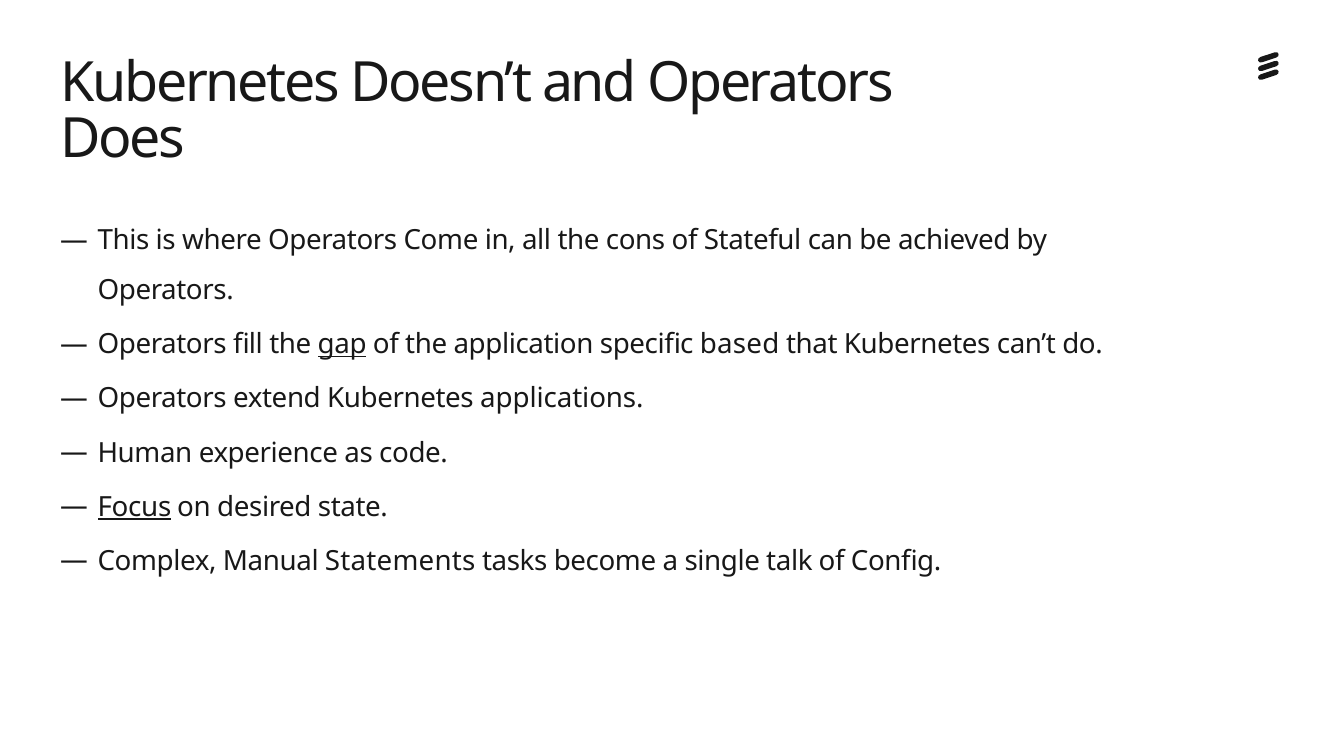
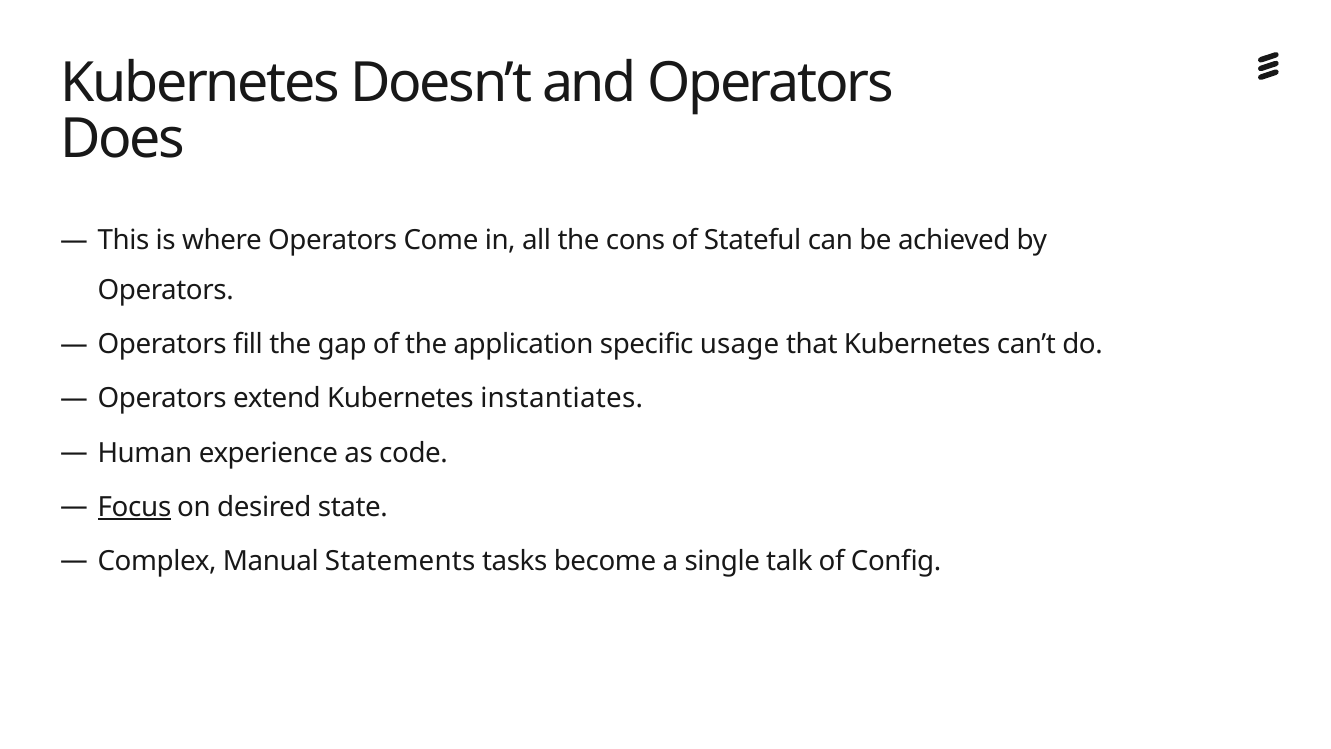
gap underline: present -> none
based: based -> usage
applications: applications -> instantiates
